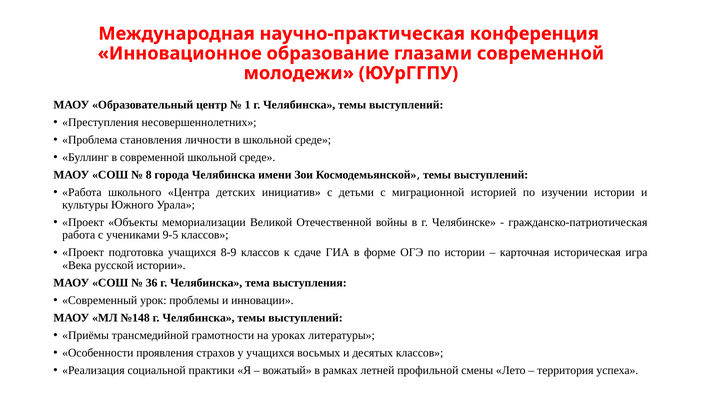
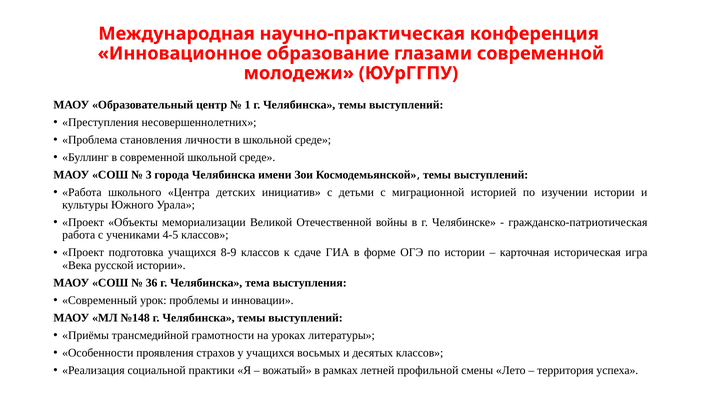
8: 8 -> 3
9-5: 9-5 -> 4-5
